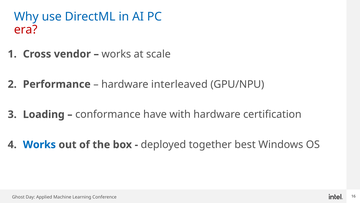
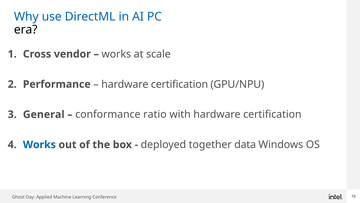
era colour: red -> black
interleaved at (179, 84): interleaved -> certification
Loading: Loading -> General
have: have -> ratio
best: best -> data
